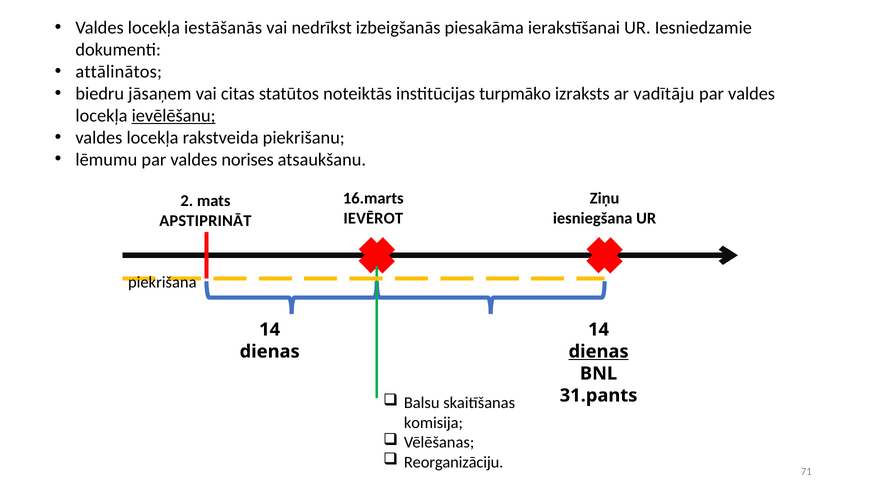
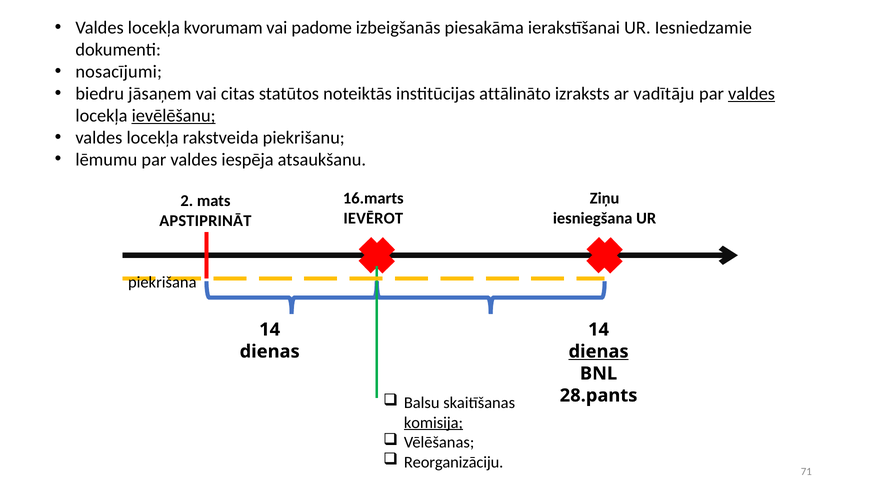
iestāšanās: iestāšanās -> kvorumam
nedrīkst: nedrīkst -> padome
attālinātos: attālinātos -> nosacījumi
turpmāko: turpmāko -> attālināto
valdes at (752, 94) underline: none -> present
norises: norises -> iespēja
31.pants: 31.pants -> 28.pants
komisija underline: none -> present
